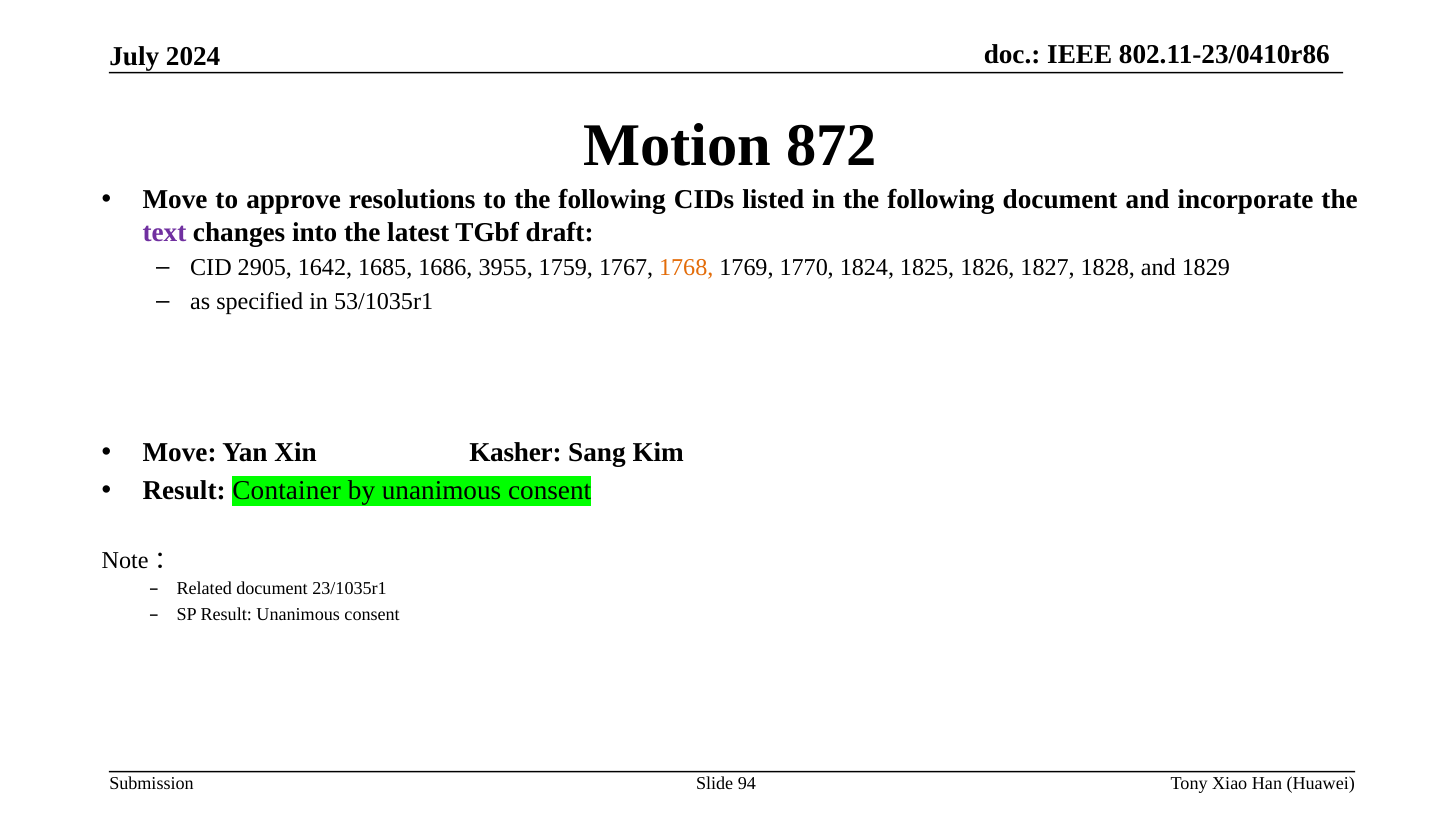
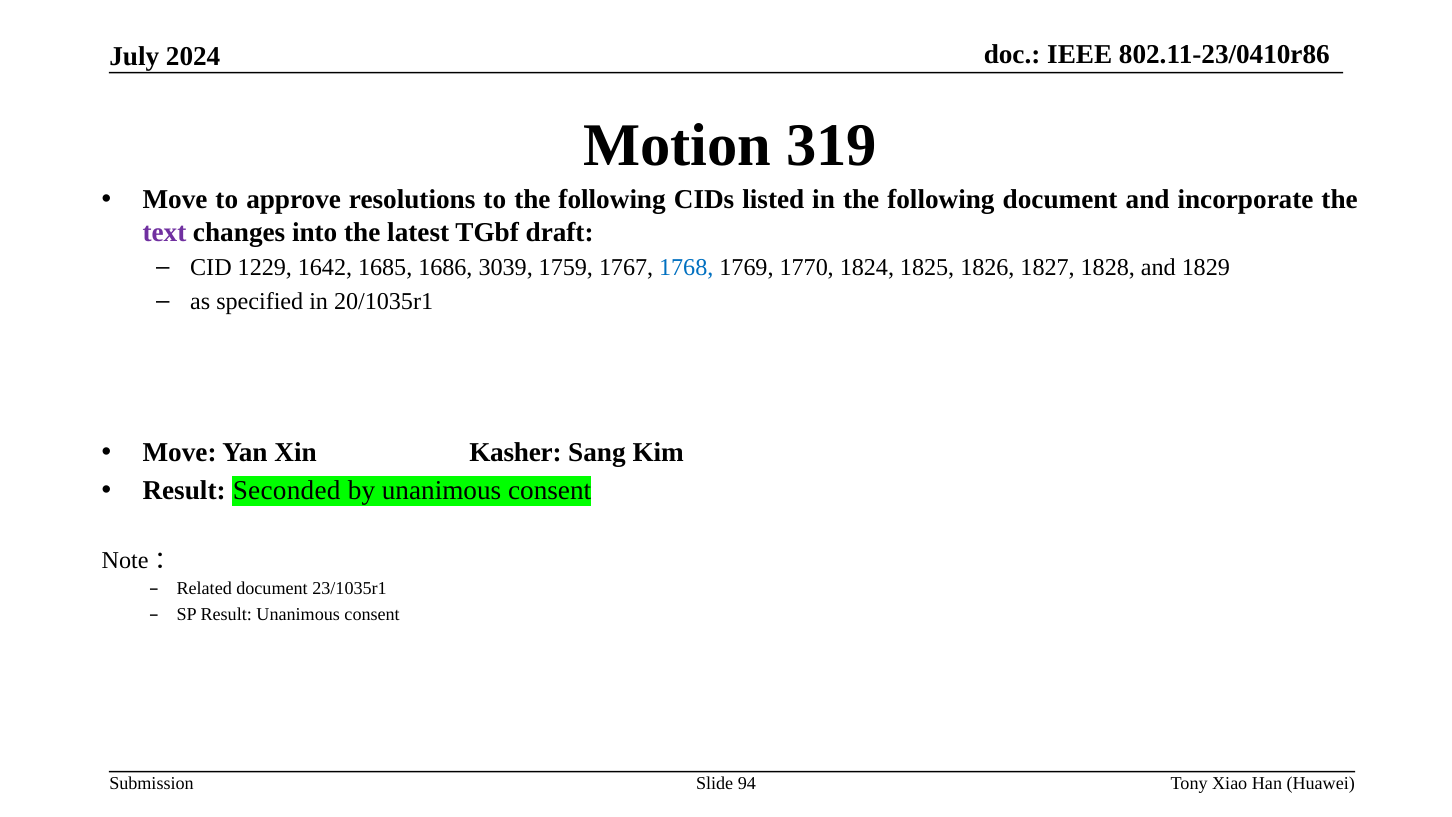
872: 872 -> 319
2905: 2905 -> 1229
3955: 3955 -> 3039
1768 colour: orange -> blue
53/1035r1: 53/1035r1 -> 20/1035r1
Container: Container -> Seconded
